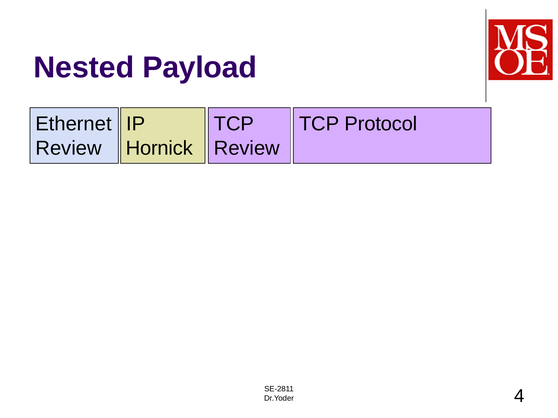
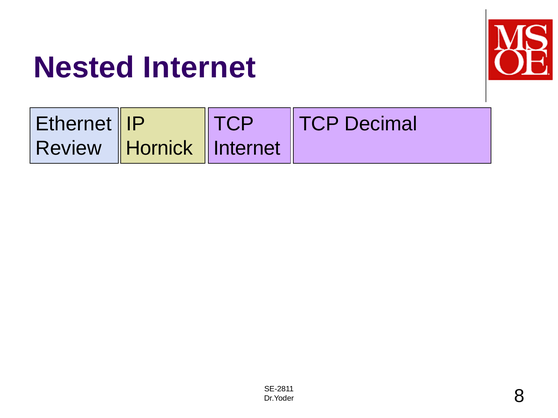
Nested Payload: Payload -> Internet
Protocol: Protocol -> Decimal
Review at (247, 148): Review -> Internet
4: 4 -> 8
